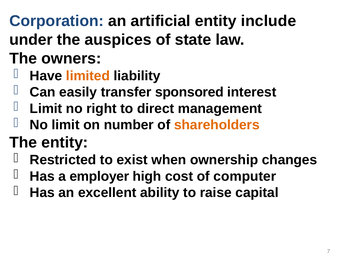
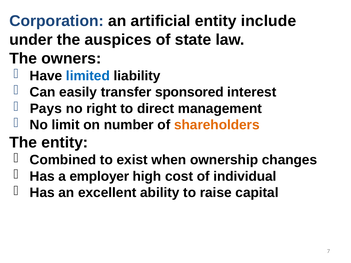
limited colour: orange -> blue
Limit at (46, 109): Limit -> Pays
Restricted: Restricted -> Combined
computer: computer -> individual
